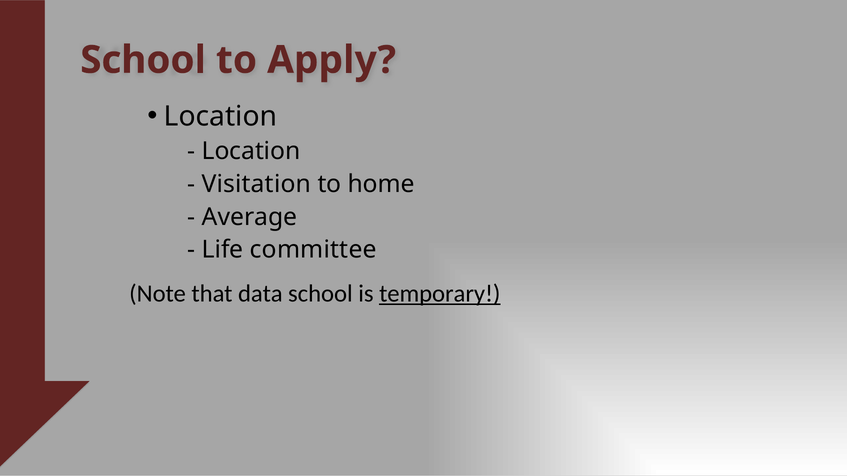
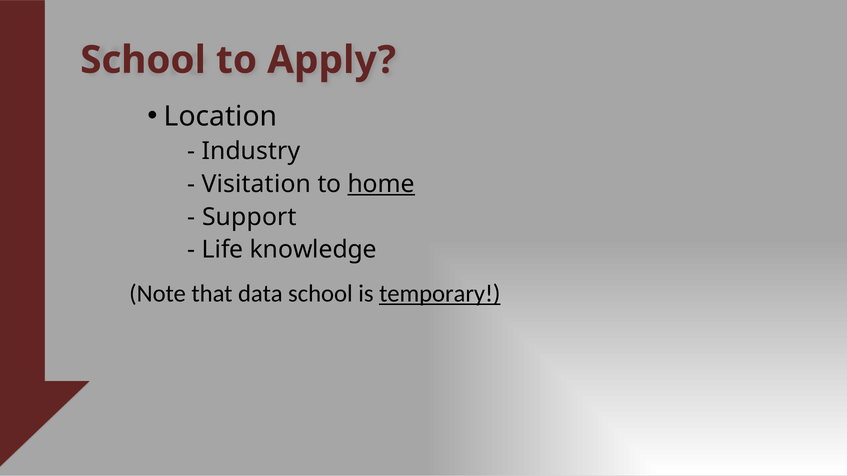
Location at (251, 151): Location -> Industry
home underline: none -> present
Average: Average -> Support
committee: committee -> knowledge
